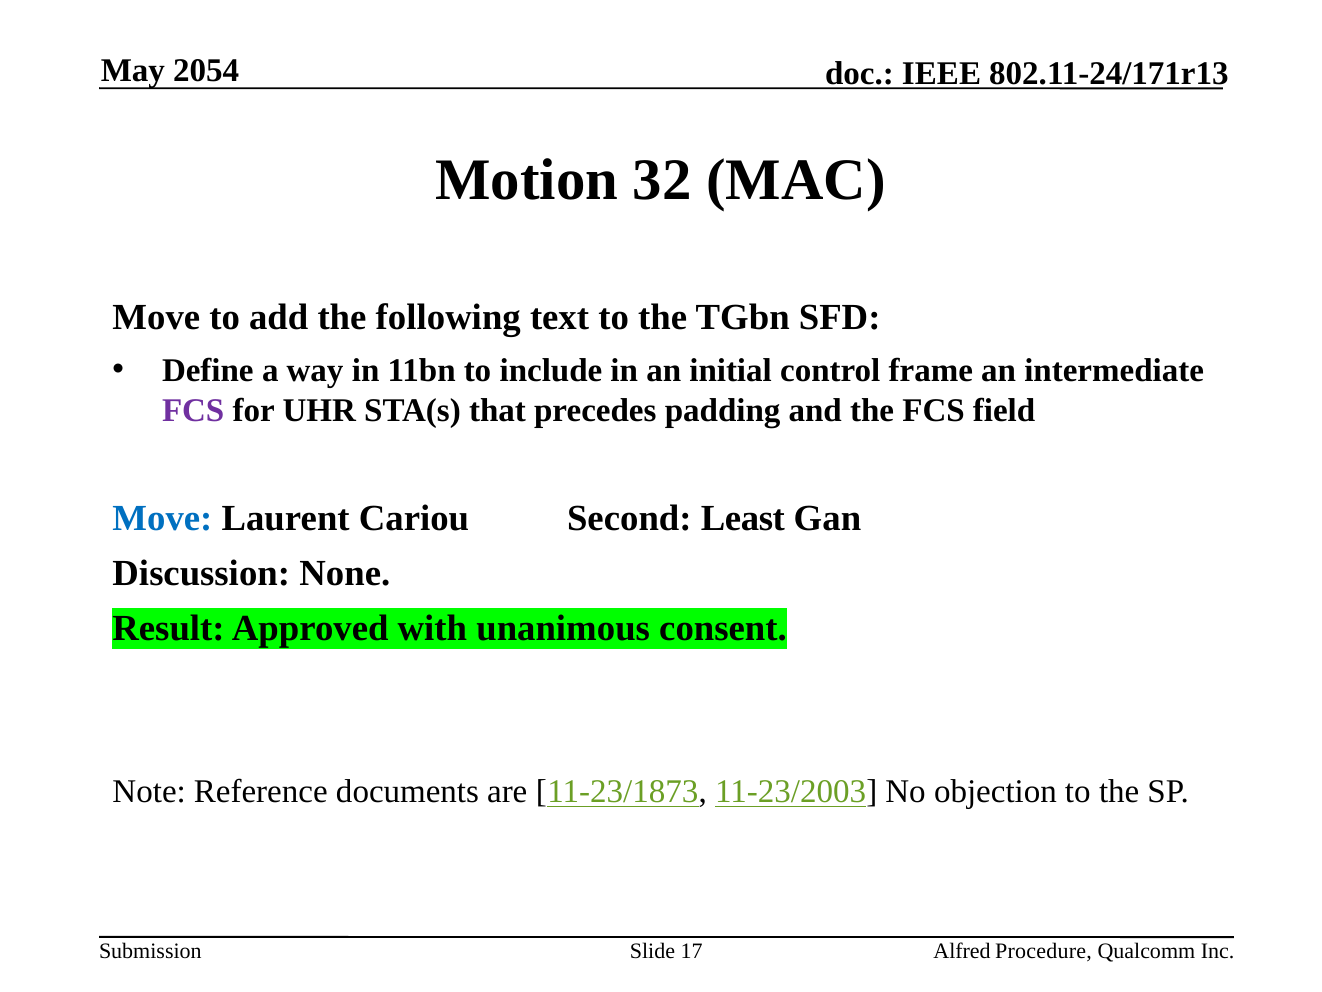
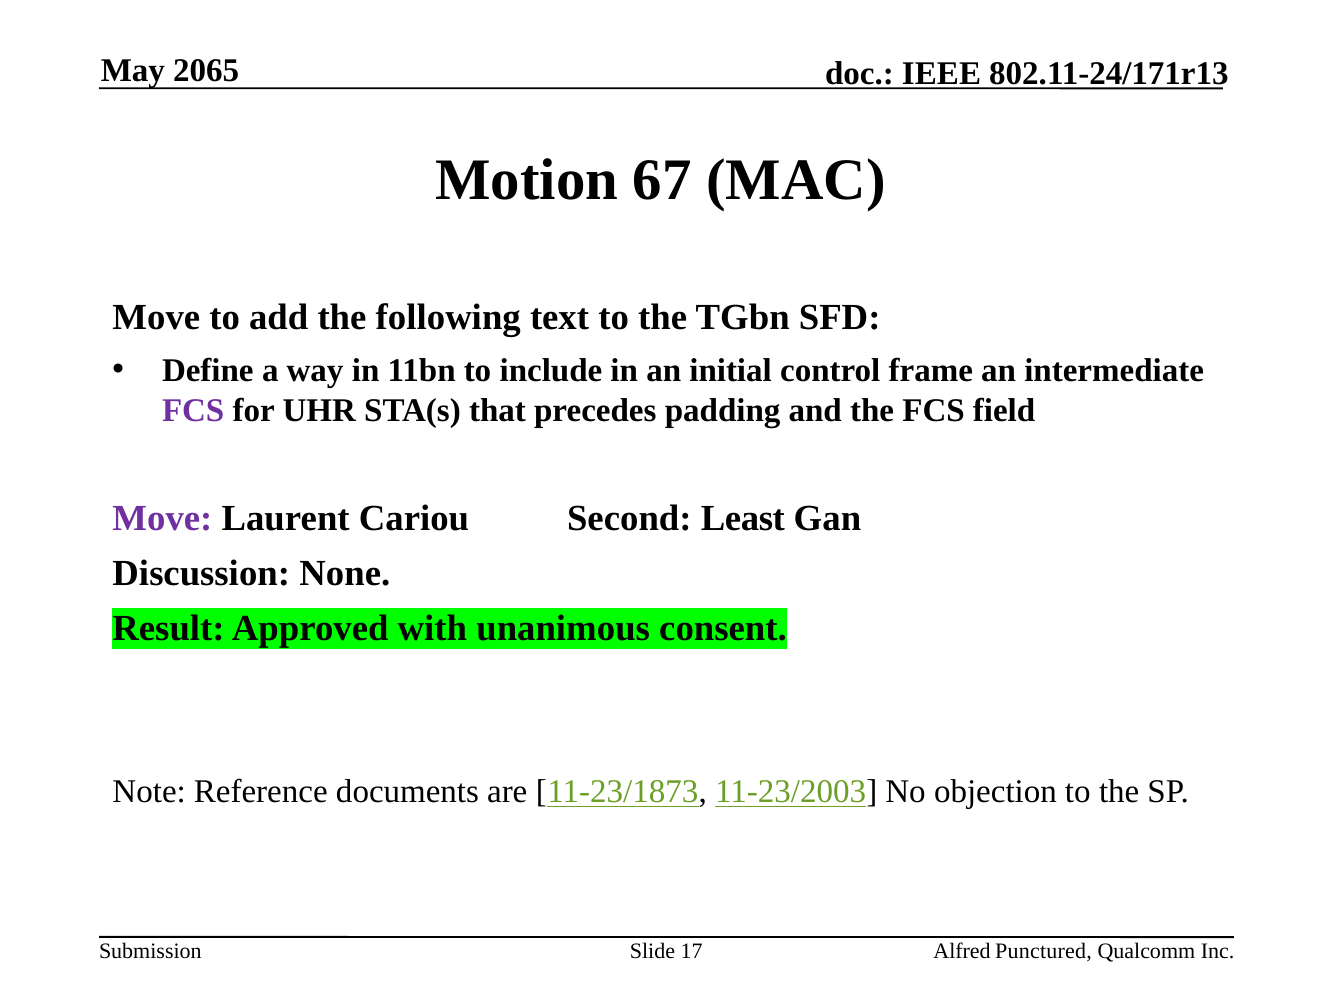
2054: 2054 -> 2065
32: 32 -> 67
Move at (162, 518) colour: blue -> purple
Procedure: Procedure -> Punctured
